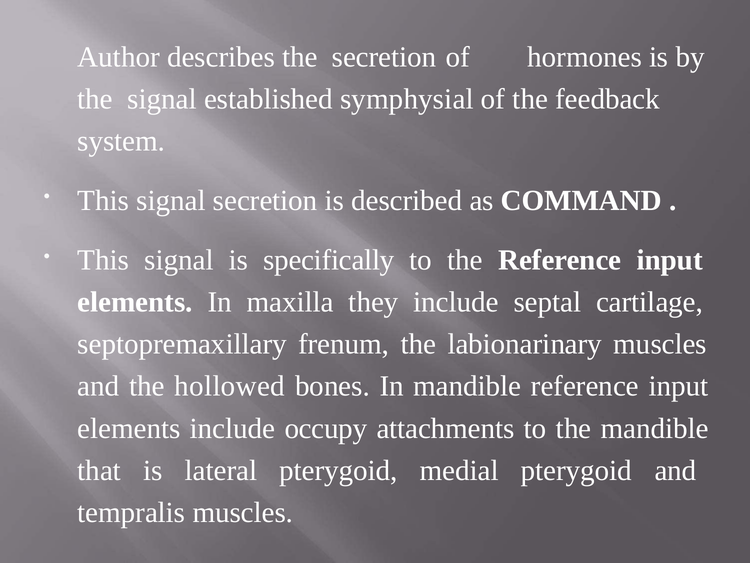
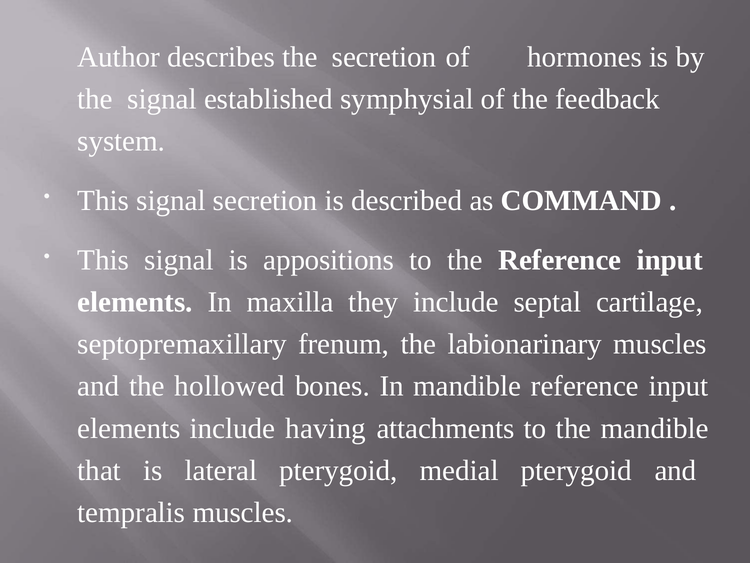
specifically: specifically -> appositions
occupy: occupy -> having
